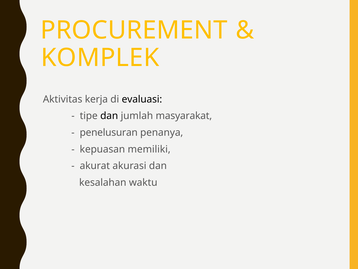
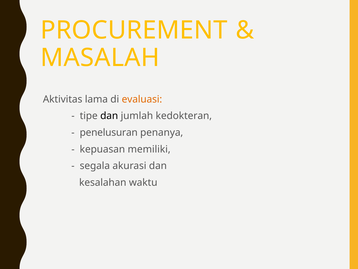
KOMPLEK: KOMPLEK -> MASALAH
kerja: kerja -> lama
evaluasi colour: black -> orange
masyarakat: masyarakat -> kedokteran
akurat: akurat -> segala
